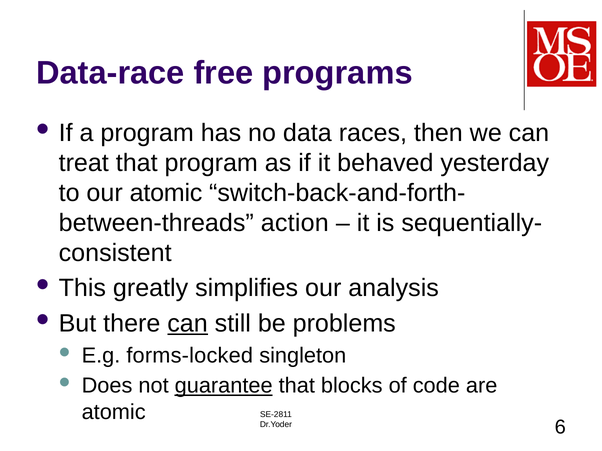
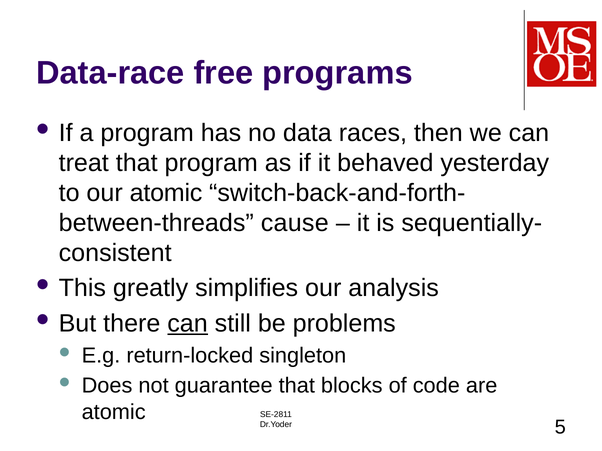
action: action -> cause
forms-locked: forms-locked -> return-locked
guarantee underline: present -> none
6: 6 -> 5
